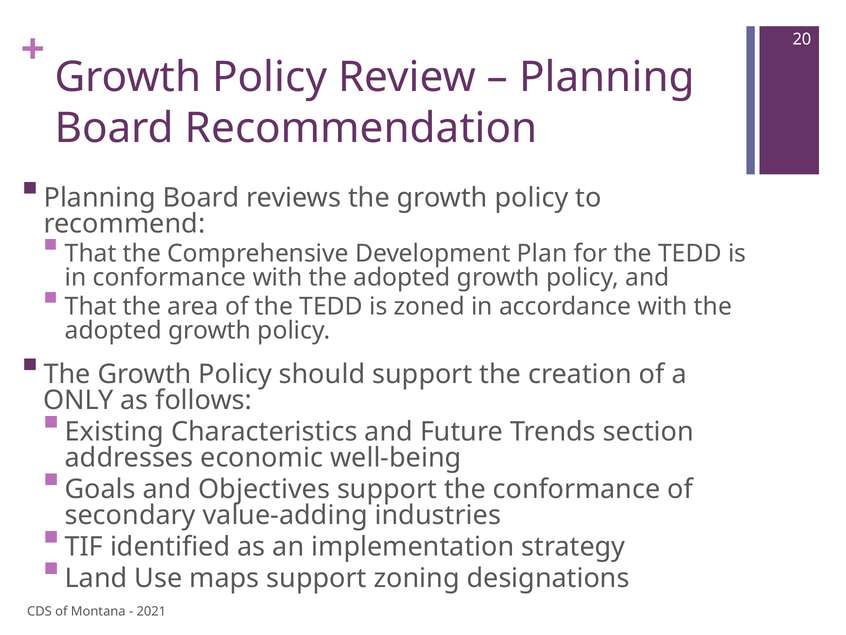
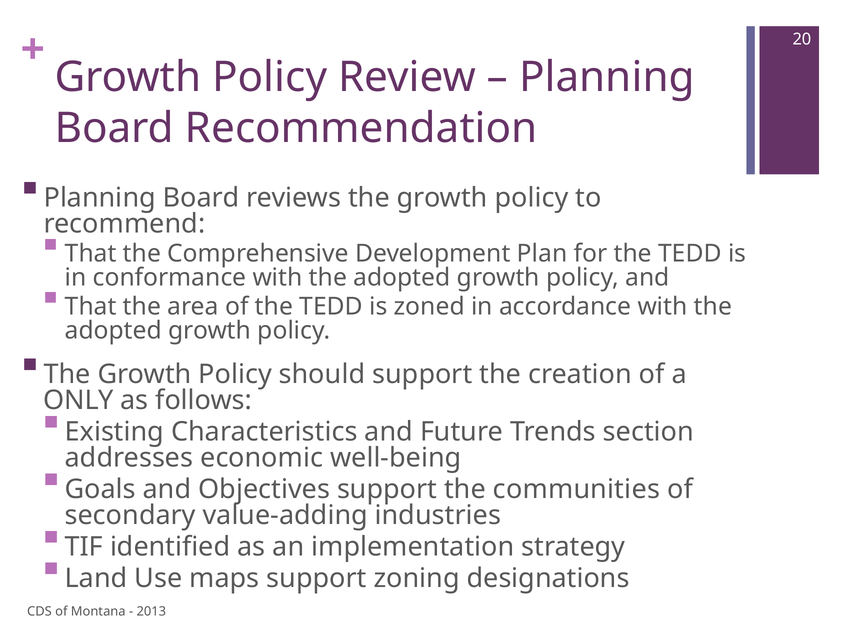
the conformance: conformance -> communities
2021: 2021 -> 2013
